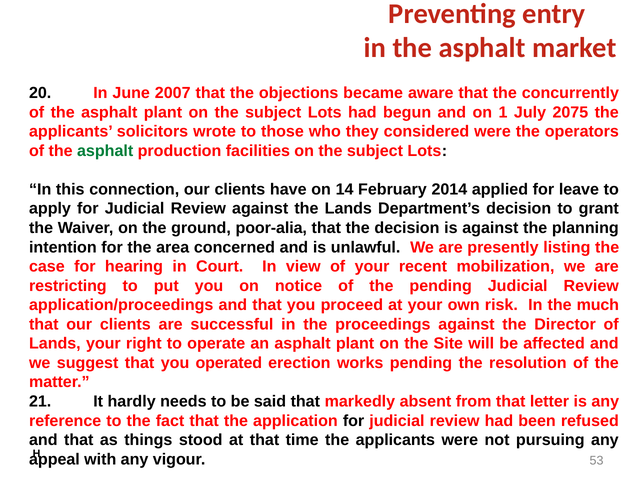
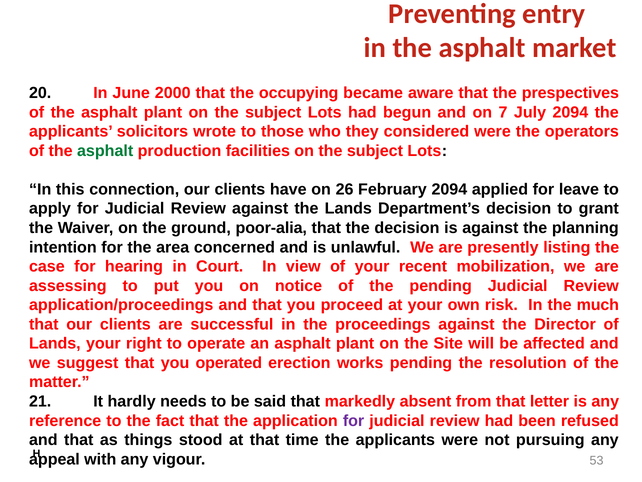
2007: 2007 -> 2000
objections: objections -> occupying
concurrently: concurrently -> prespectives
1: 1 -> 7
July 2075: 2075 -> 2094
14: 14 -> 26
February 2014: 2014 -> 2094
restricting: restricting -> assessing
for at (354, 420) colour: black -> purple
